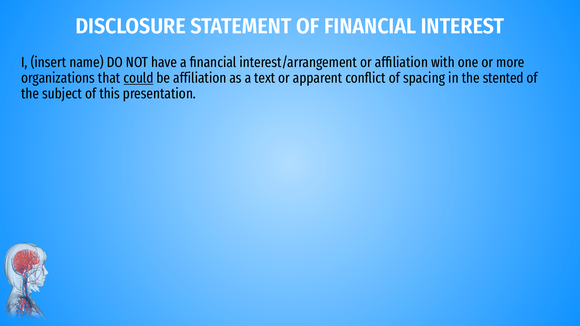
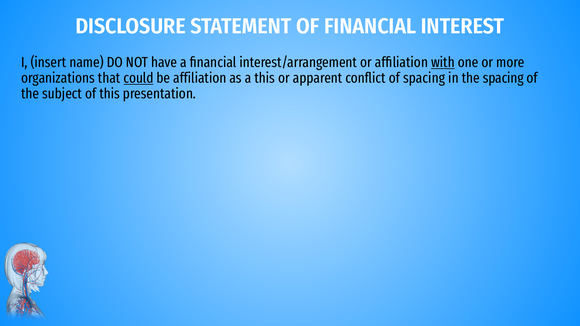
with underline: none -> present
a text: text -> this
the stented: stented -> spacing
